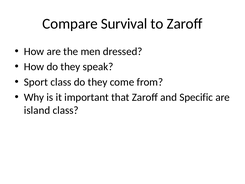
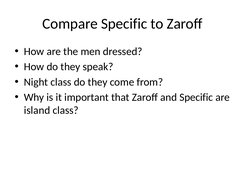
Compare Survival: Survival -> Specific
Sport: Sport -> Night
